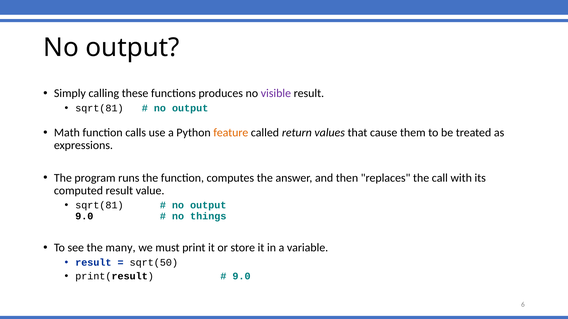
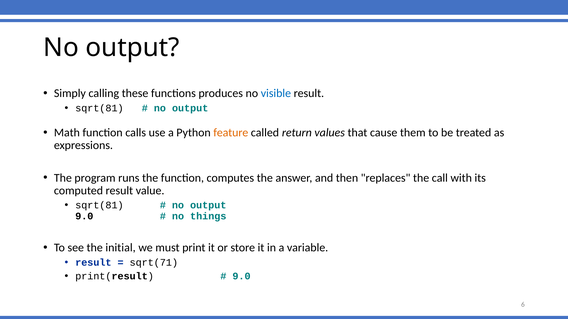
visible colour: purple -> blue
many: many -> initial
sqrt(50: sqrt(50 -> sqrt(71
